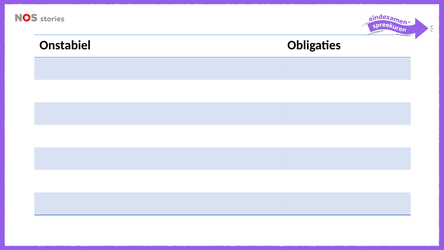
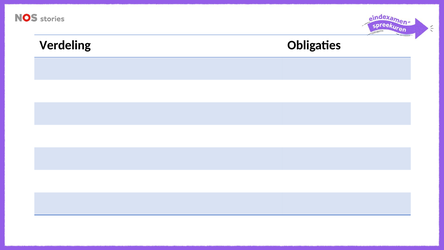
Onstabiel: Onstabiel -> Verdeling
